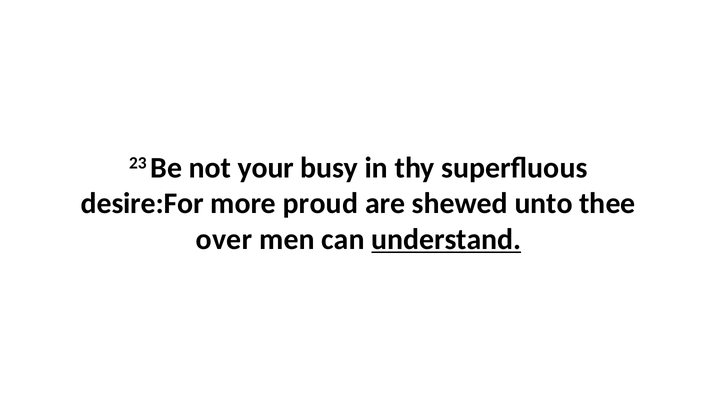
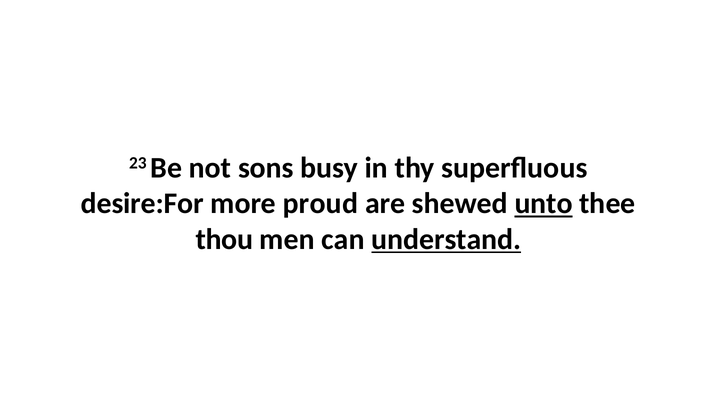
your: your -> sons
unto underline: none -> present
over: over -> thou
